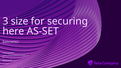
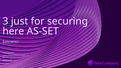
size: size -> just
